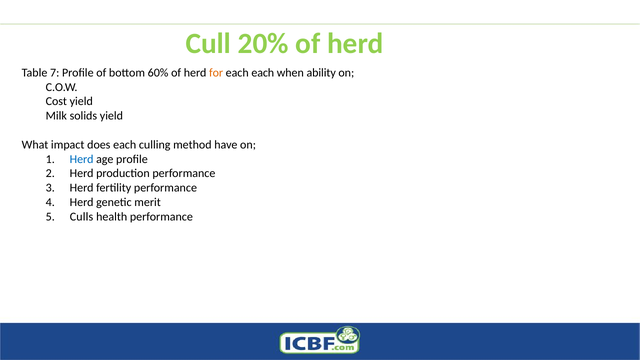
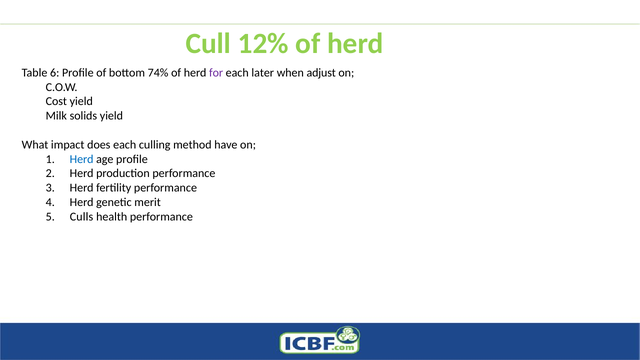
20%: 20% -> 12%
7: 7 -> 6
60%: 60% -> 74%
for colour: orange -> purple
each each: each -> later
ability: ability -> adjust
